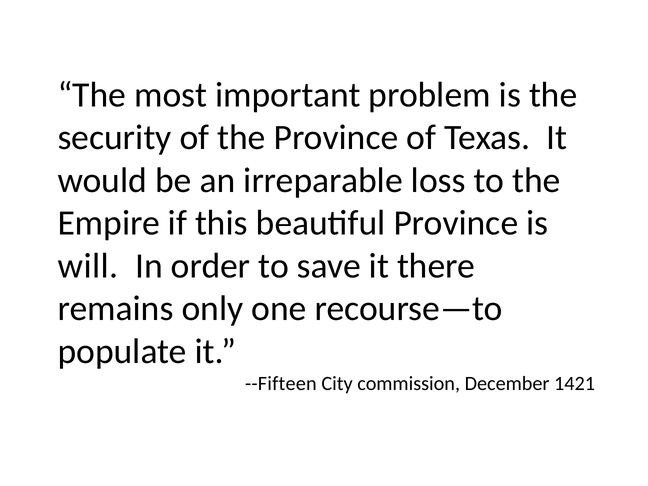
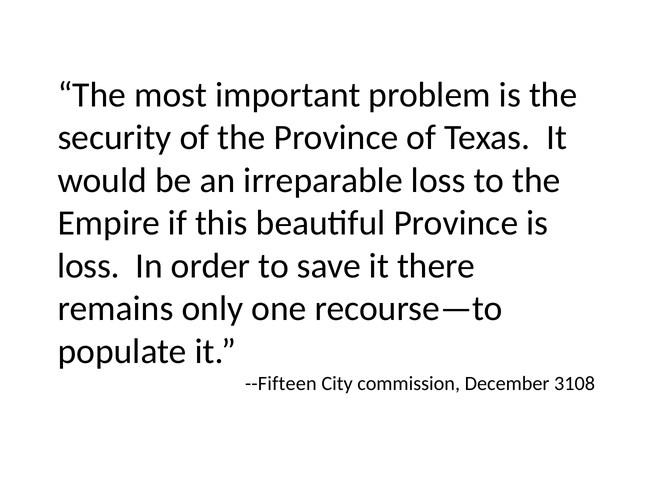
will at (88, 266): will -> loss
1421: 1421 -> 3108
